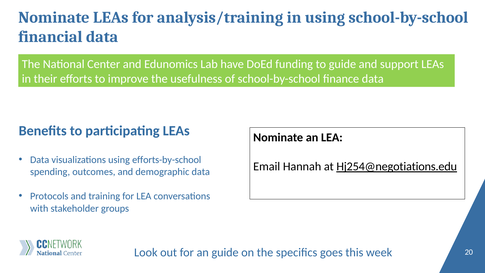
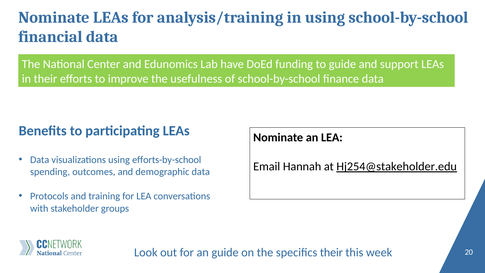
Hj254@negotiations.edu: Hj254@negotiations.edu -> Hj254@stakeholder.edu
specifics goes: goes -> their
